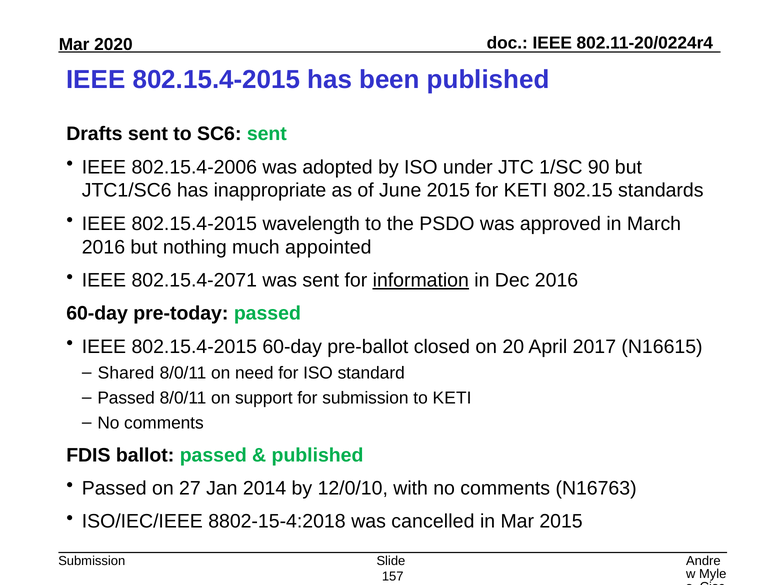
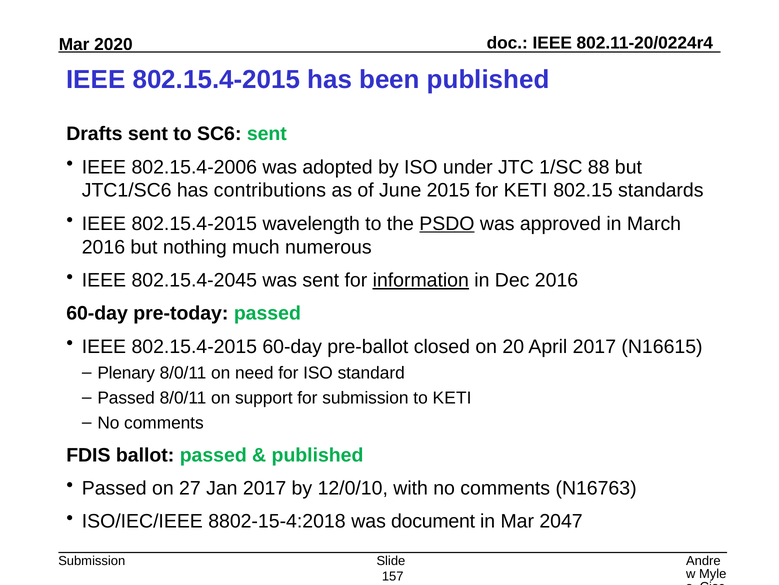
90: 90 -> 88
inappropriate: inappropriate -> contributions
PSDO underline: none -> present
appointed: appointed -> numerous
802.15.4-2071: 802.15.4-2071 -> 802.15.4-2045
Shared: Shared -> Plenary
Jan 2014: 2014 -> 2017
cancelled: cancelled -> document
Mar 2015: 2015 -> 2047
